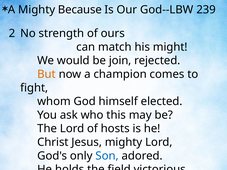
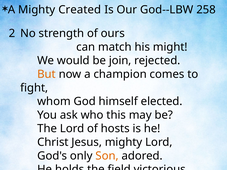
Because: Because -> Created
239: 239 -> 258
Son colour: blue -> orange
